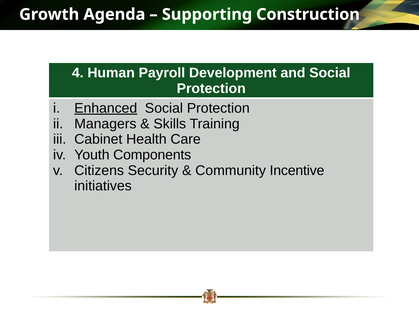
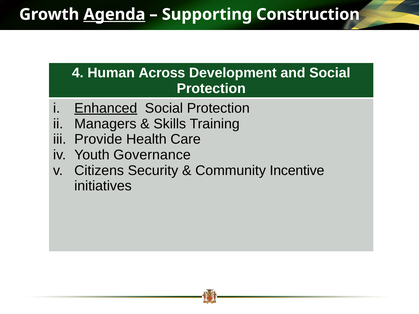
Agenda underline: none -> present
Payroll: Payroll -> Across
Cabinet: Cabinet -> Provide
Components: Components -> Governance
